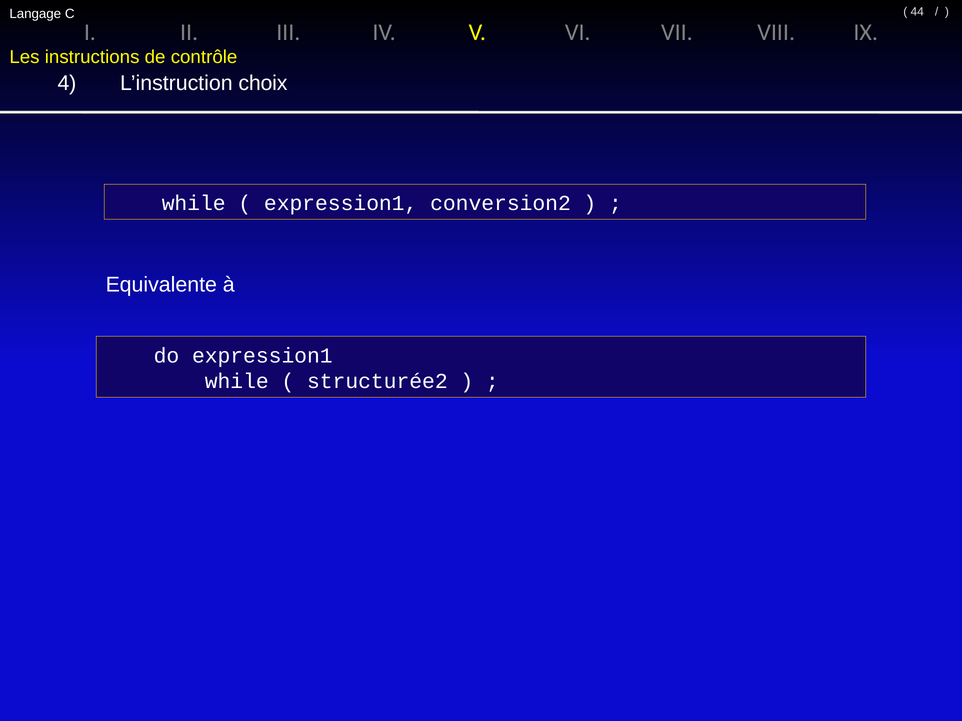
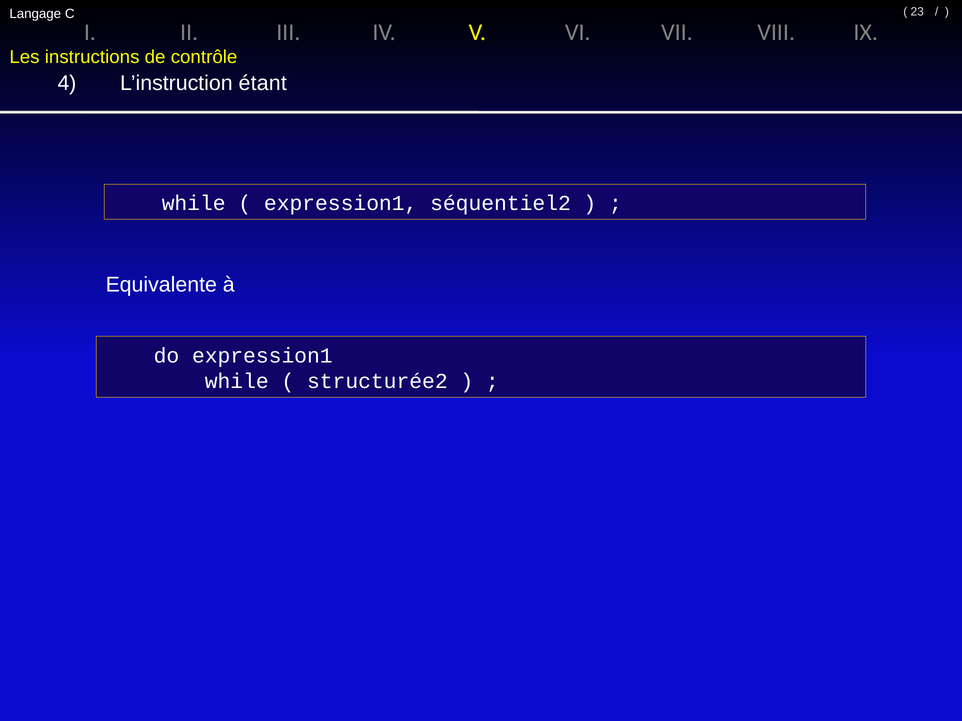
44: 44 -> 23
choix: choix -> étant
conversion2: conversion2 -> séquentiel2
